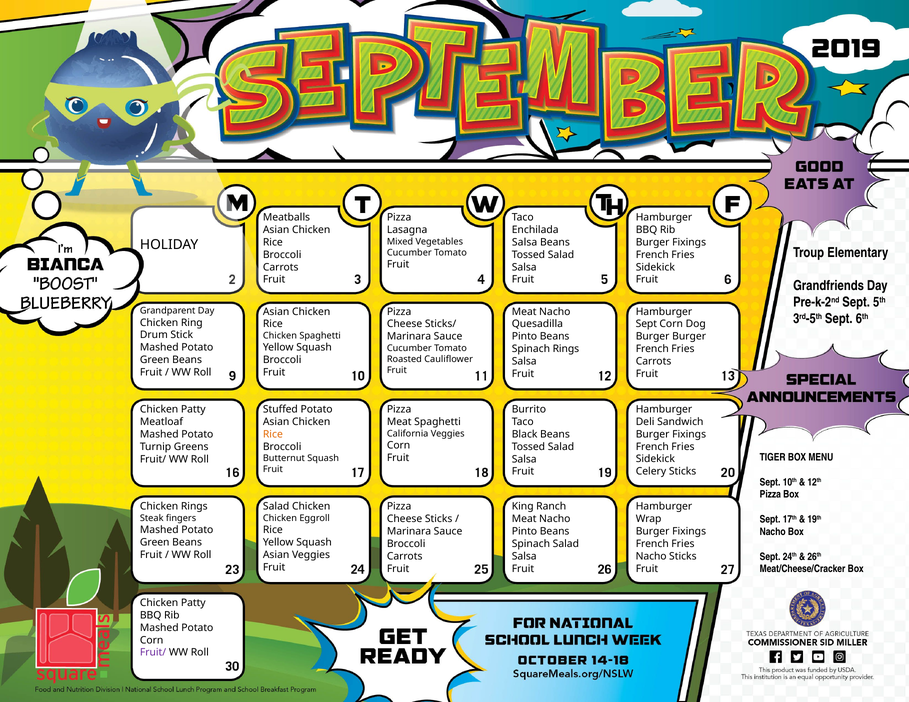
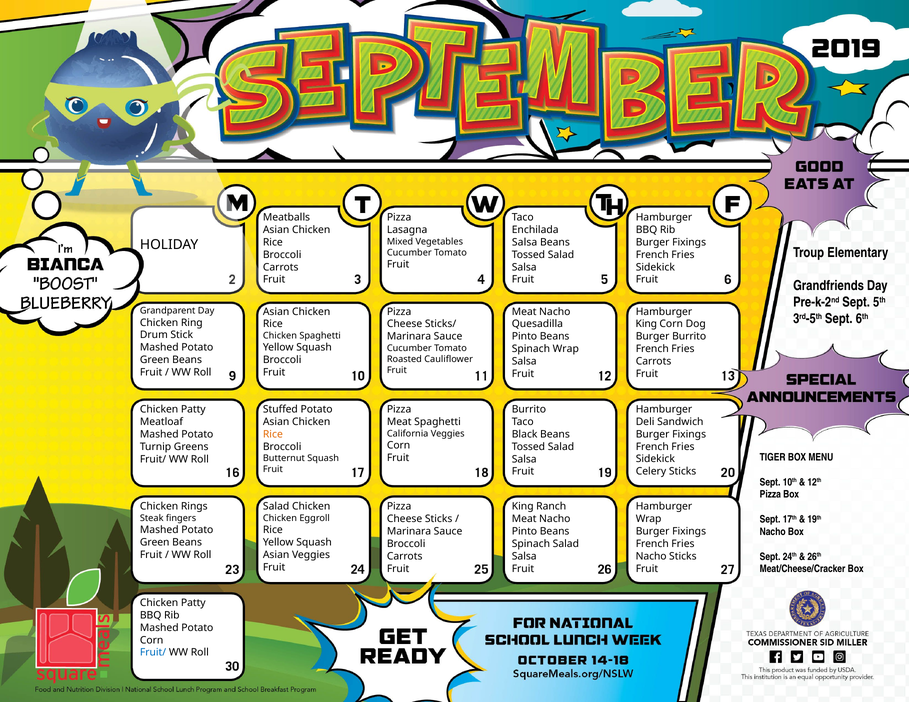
Sept at (646, 324): Sept -> King
Burger Burger: Burger -> Burrito
Spinach Rings: Rings -> Wrap
Fruit/ at (153, 653) colour: purple -> blue
